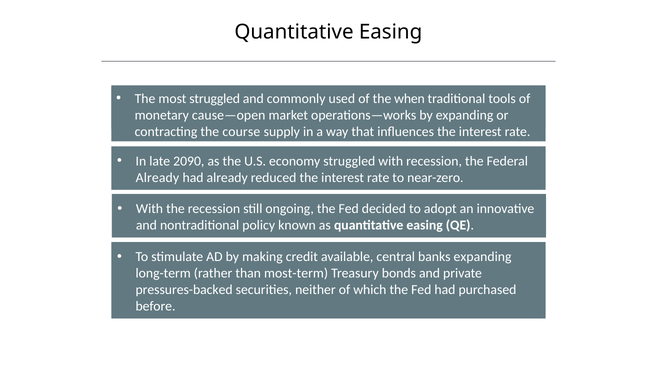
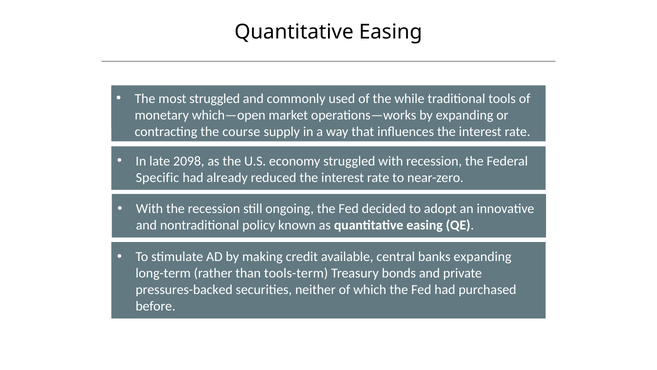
when: when -> while
cause—open: cause—open -> which—open
2090: 2090 -> 2098
Already at (157, 177): Already -> Specific
most-term: most-term -> tools-term
